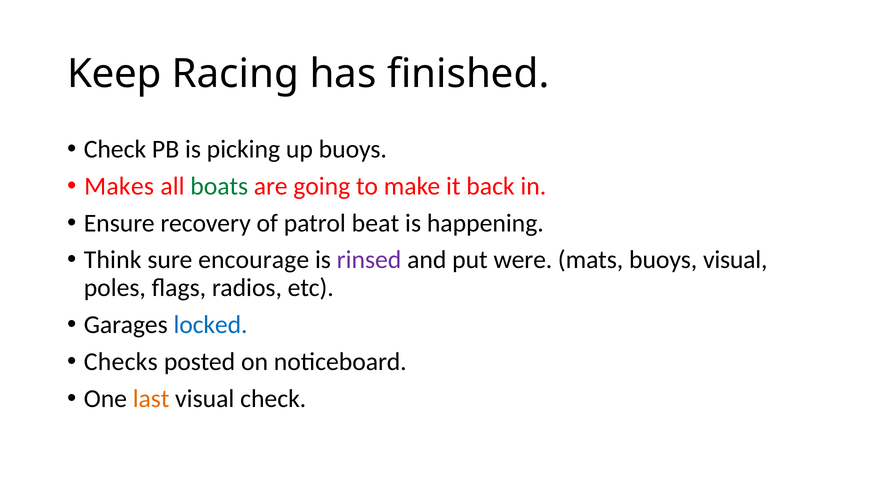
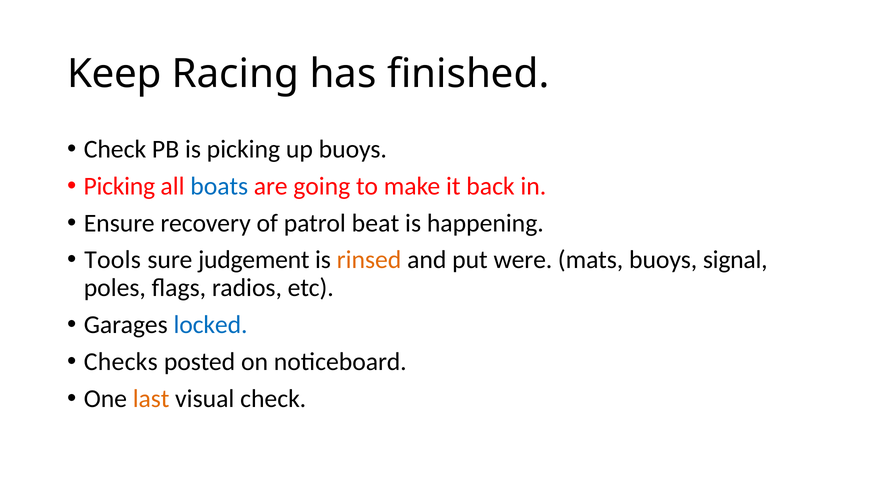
Makes at (119, 186): Makes -> Picking
boats colour: green -> blue
Think: Think -> Tools
encourage: encourage -> judgement
rinsed colour: purple -> orange
buoys visual: visual -> signal
